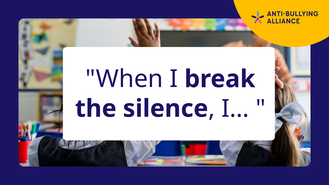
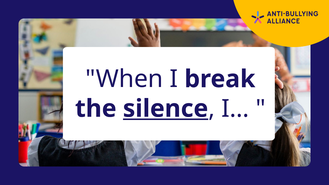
silence underline: none -> present
